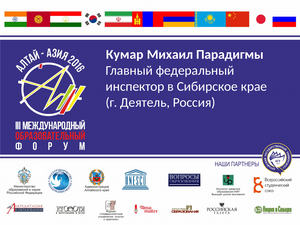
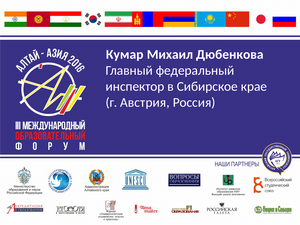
Парадигмы: Парадигмы -> Дюбенкова
Деятель: Деятель -> Австрия
